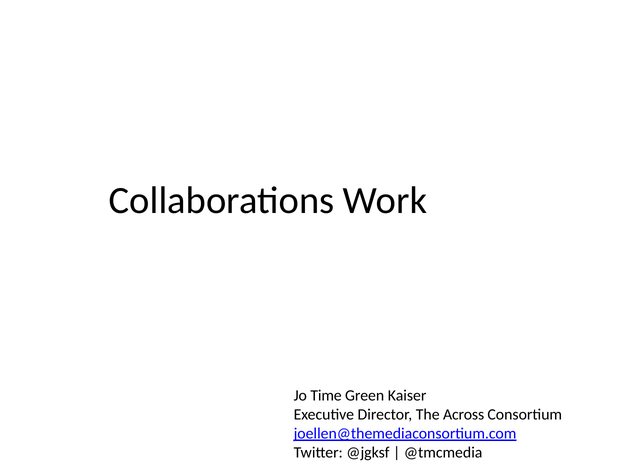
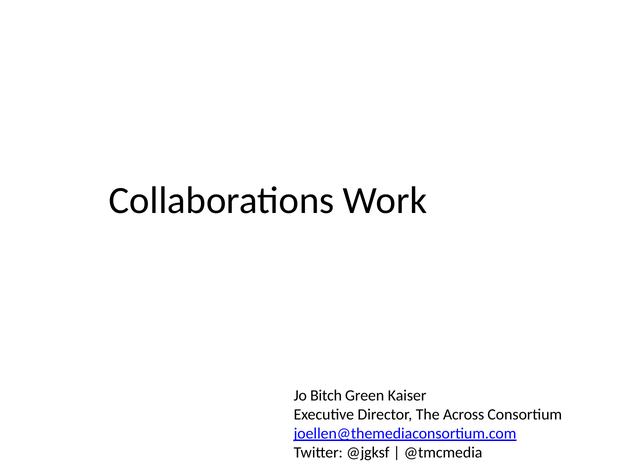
Time: Time -> Bitch
